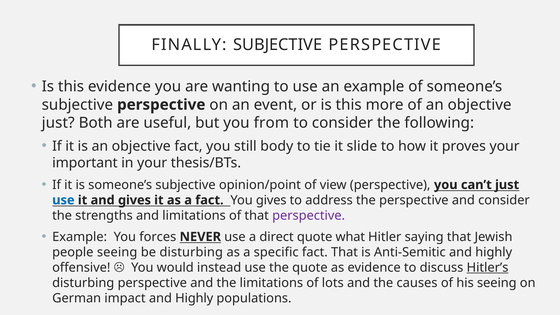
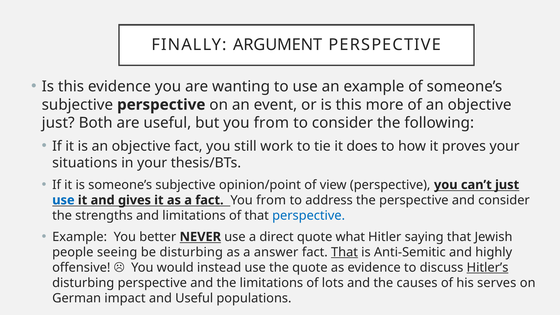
FINALLY SUBJECTIVE: SUBJECTIVE -> ARGUMENT
body: body -> work
slide: slide -> does
important: important -> situations
fact You gives: gives -> from
perspective at (309, 216) colour: purple -> blue
forces: forces -> better
specific: specific -> answer
That at (344, 252) underline: none -> present
his seeing: seeing -> serves
Highly at (194, 298): Highly -> Useful
